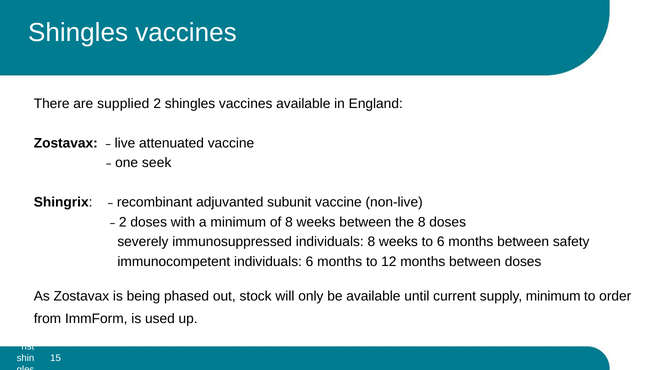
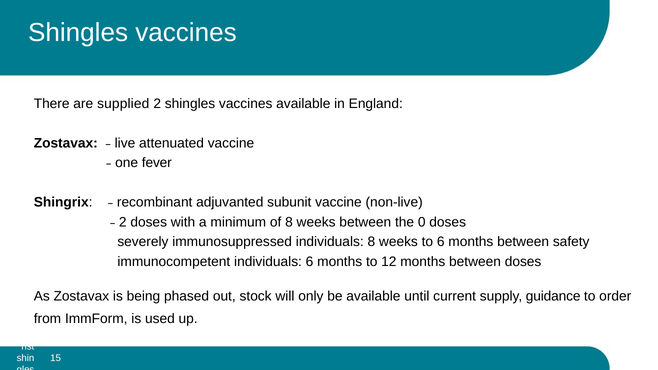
seek: seek -> fever
the 8: 8 -> 0
supply minimum: minimum -> guidance
